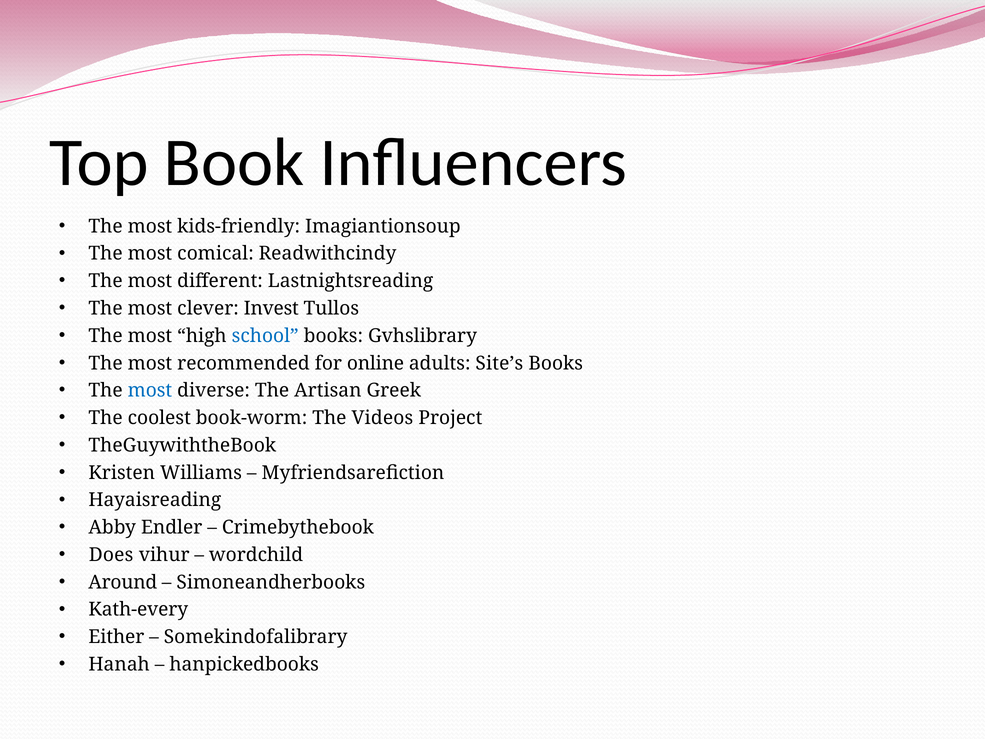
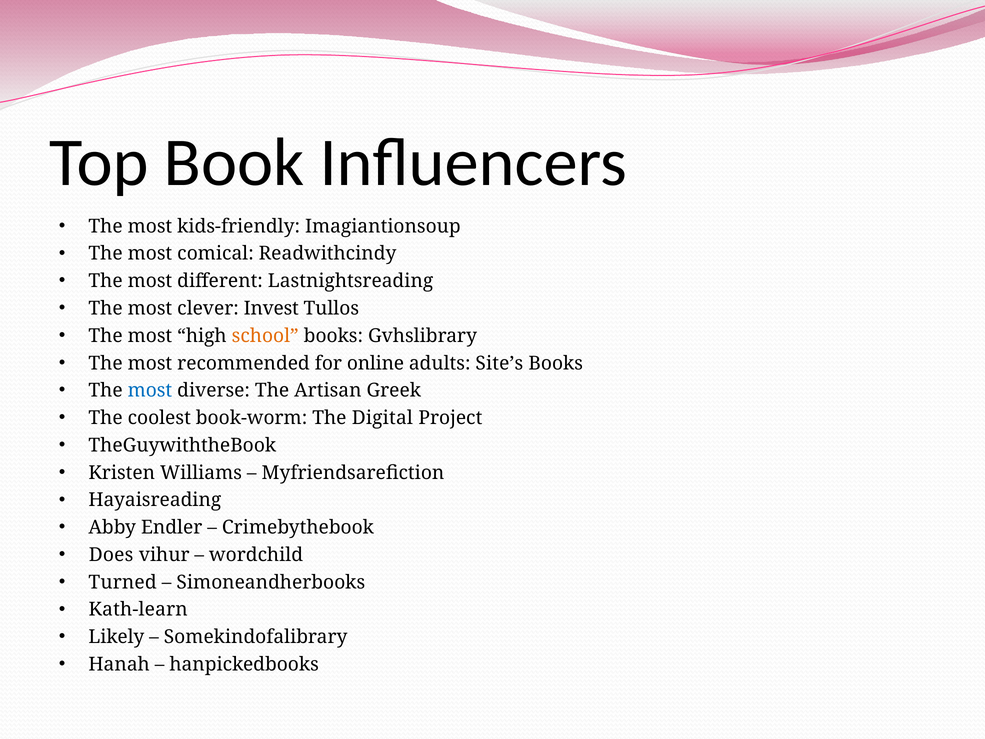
school colour: blue -> orange
Videos: Videos -> Digital
Around: Around -> Turned
Kath-every: Kath-every -> Kath-learn
Either: Either -> Likely
